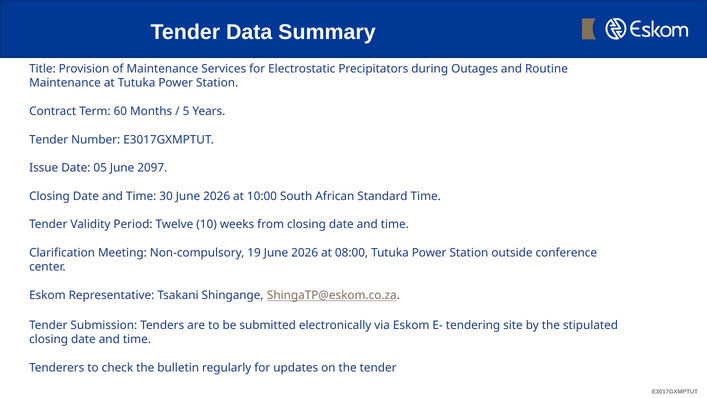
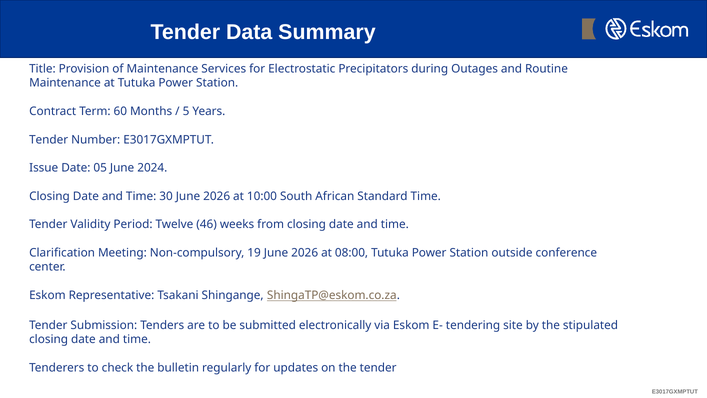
2097: 2097 -> 2024
10: 10 -> 46
